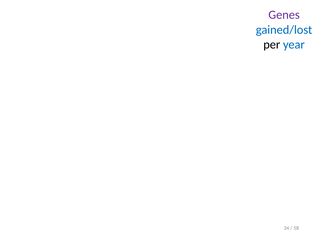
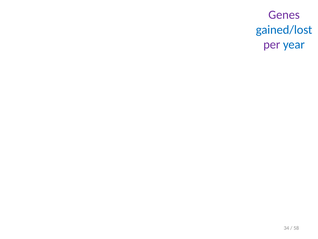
per colour: black -> purple
